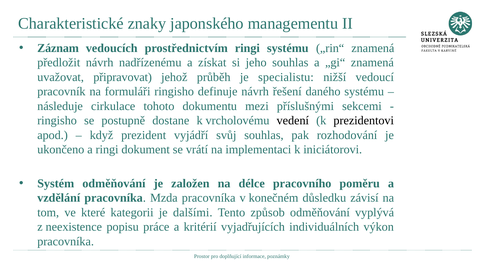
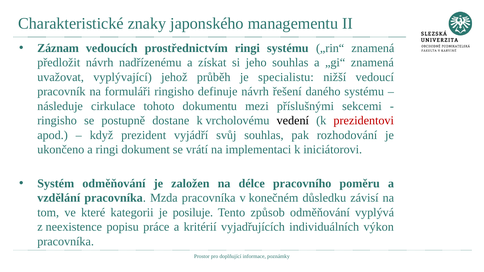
připravovat: připravovat -> vyplývající
prezidentovi colour: black -> red
dalšími: dalšími -> posiluje
